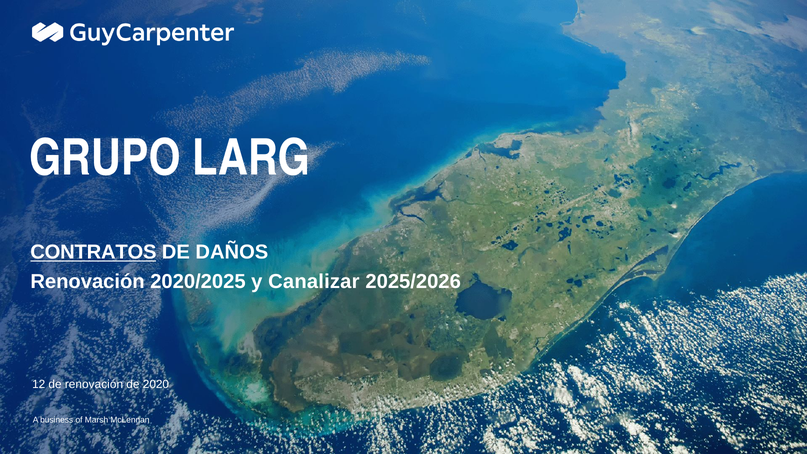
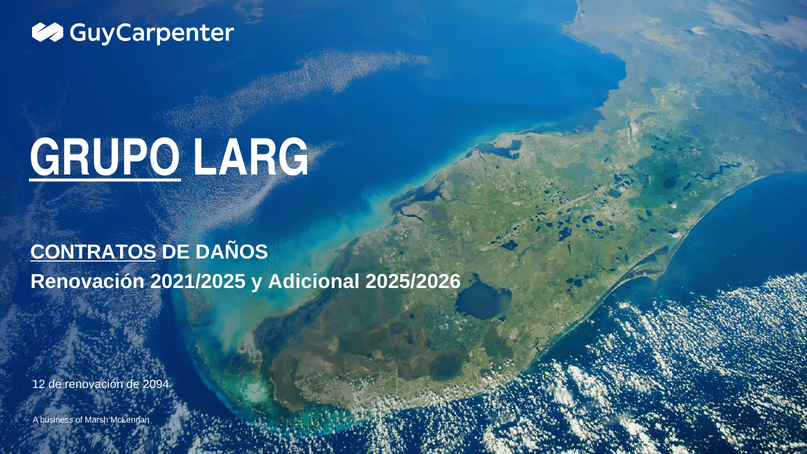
GRUPO underline: none -> present
2020/2025: 2020/2025 -> 2021/2025
Canalizar: Canalizar -> Adicional
2020: 2020 -> 2094
